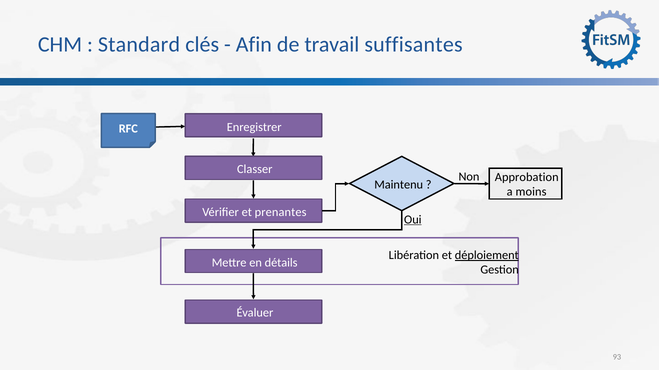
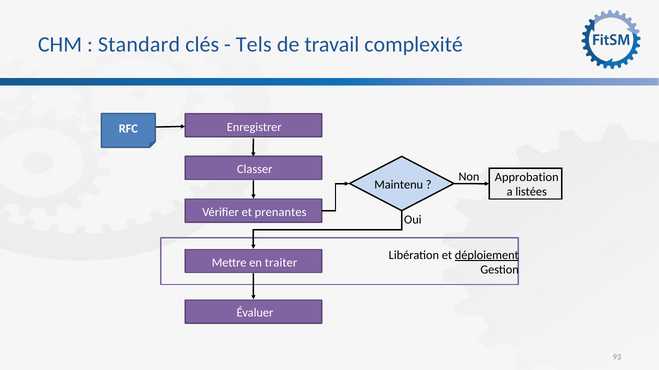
Afin: Afin -> Tels
suffisantes: suffisantes -> complexité
moins: moins -> listées
Oui underline: present -> none
détails: détails -> traiter
